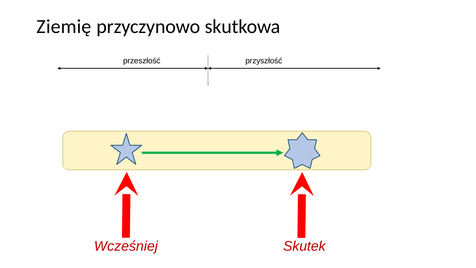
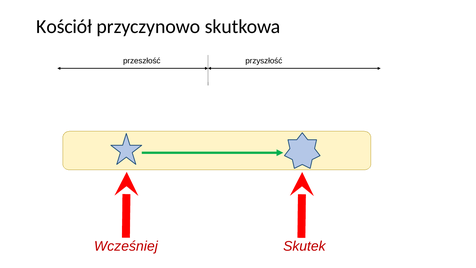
Ziemię: Ziemię -> Kościół
